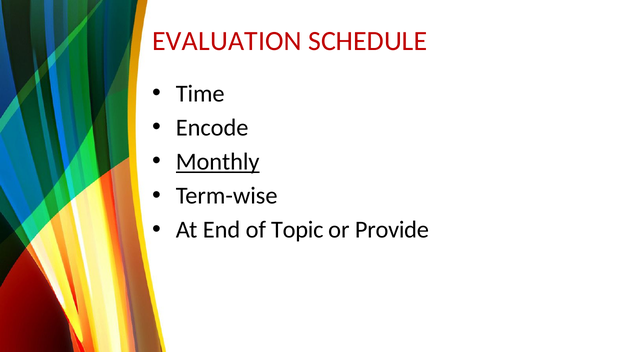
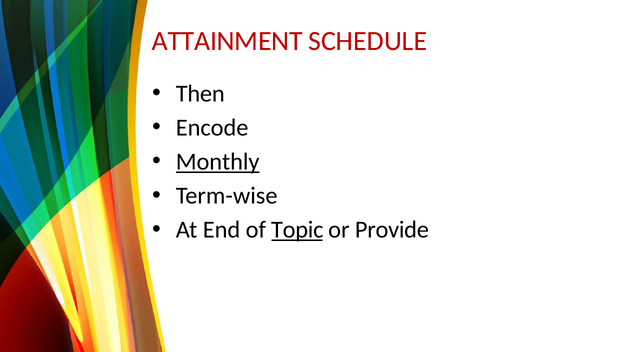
EVALUATION: EVALUATION -> ATTAINMENT
Time: Time -> Then
Topic underline: none -> present
